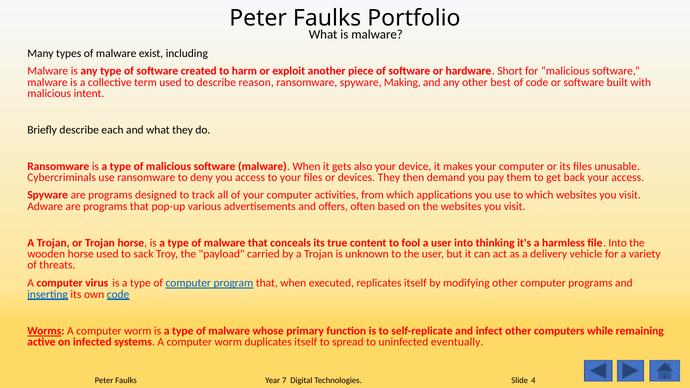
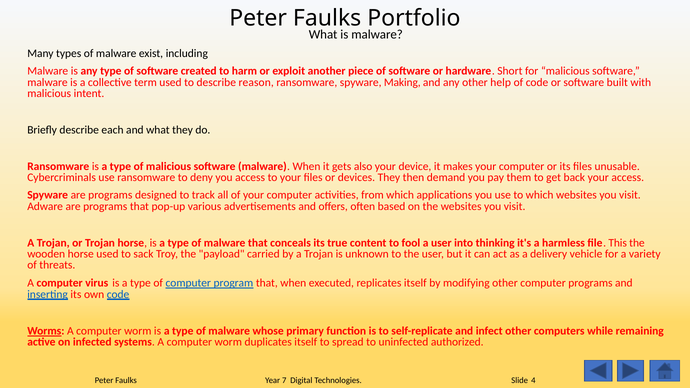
best: best -> help
file Into: Into -> This
eventually: eventually -> authorized
